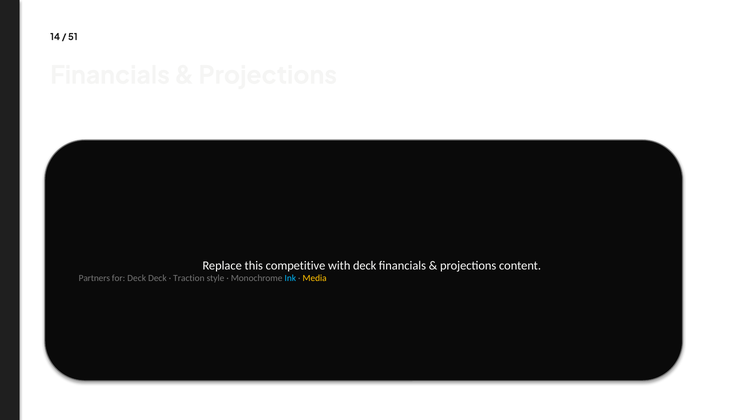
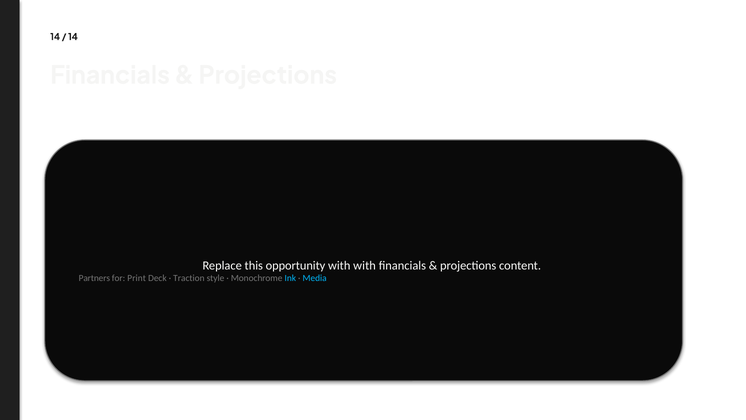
51 at (73, 37): 51 -> 14
competitive: competitive -> opportunity
with deck: deck -> with
for Deck: Deck -> Print
Media colour: yellow -> light blue
